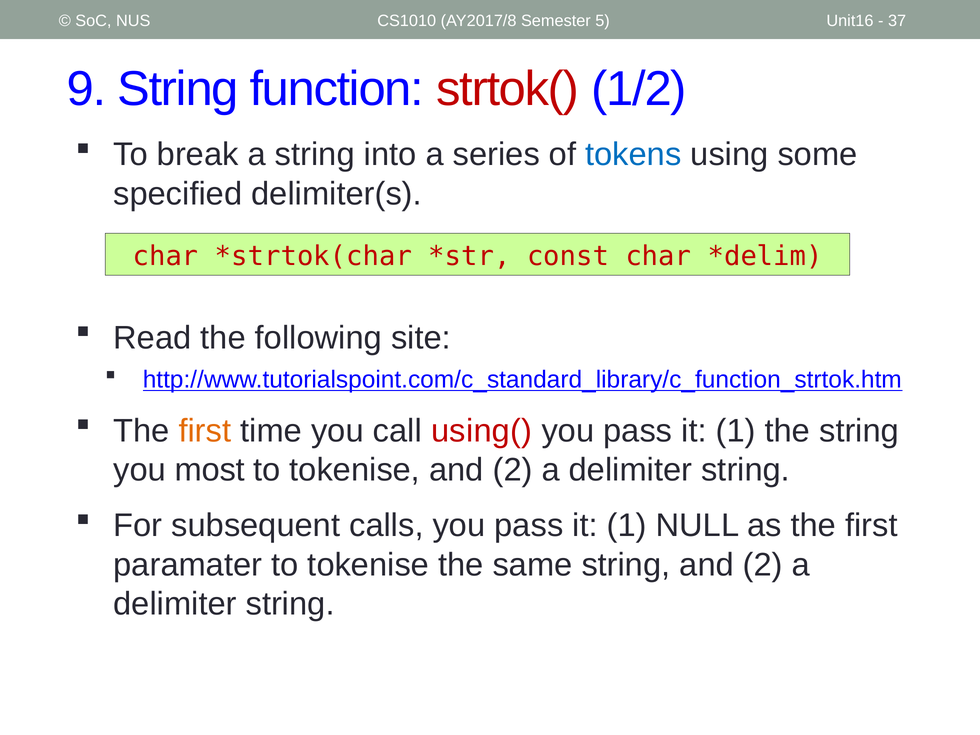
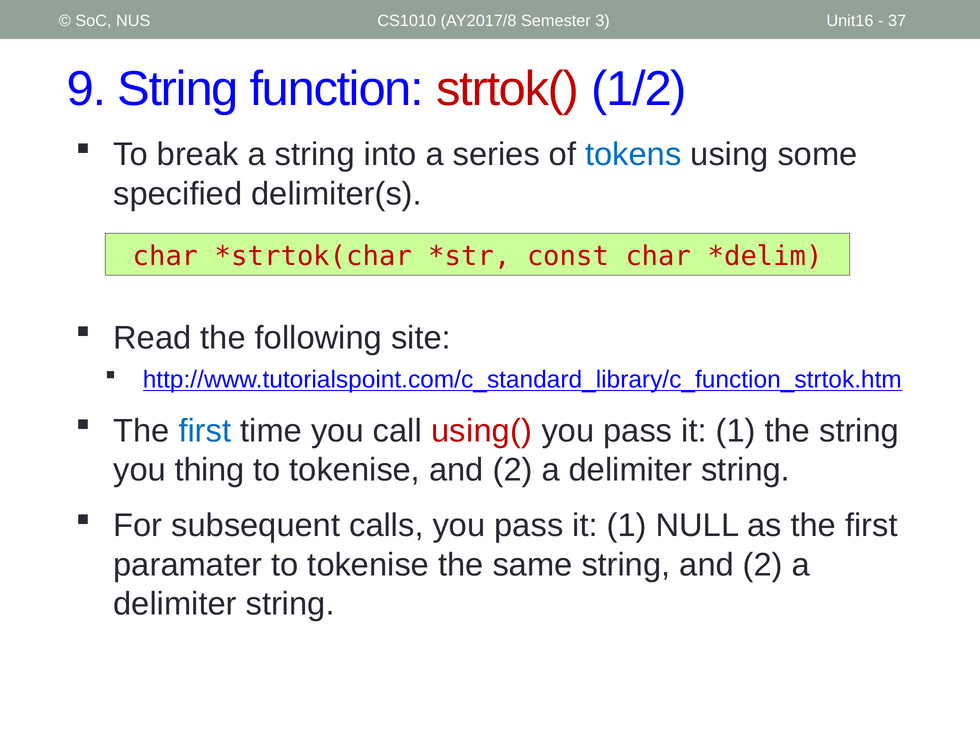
5: 5 -> 3
first at (205, 431) colour: orange -> blue
most: most -> thing
